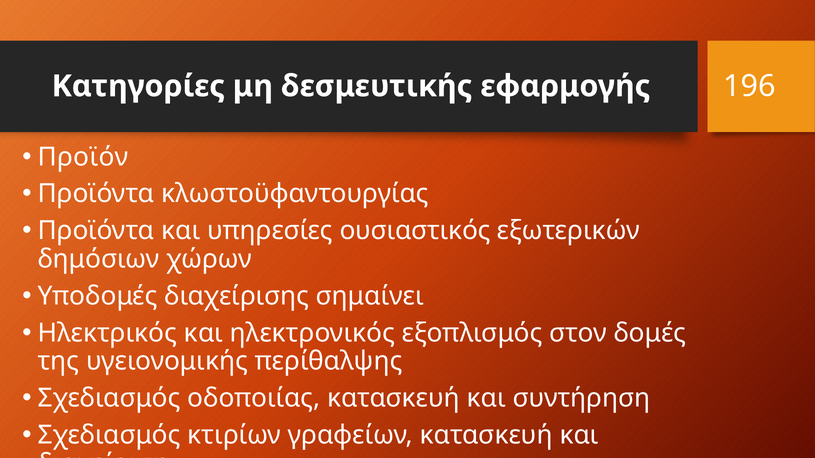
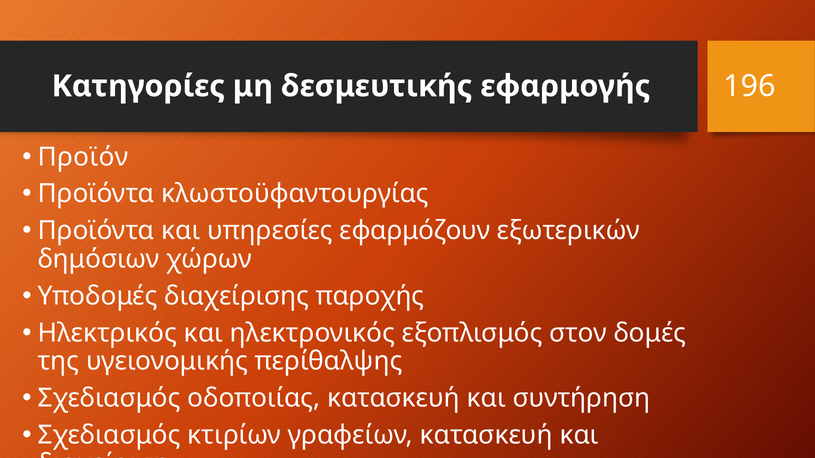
ουσιαστικός: ουσιαστικός -> εφαρμόζουν
σημαίνει: σημαίνει -> παροχής
